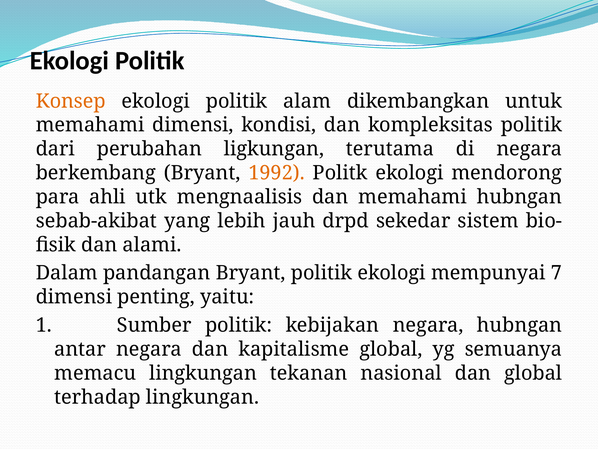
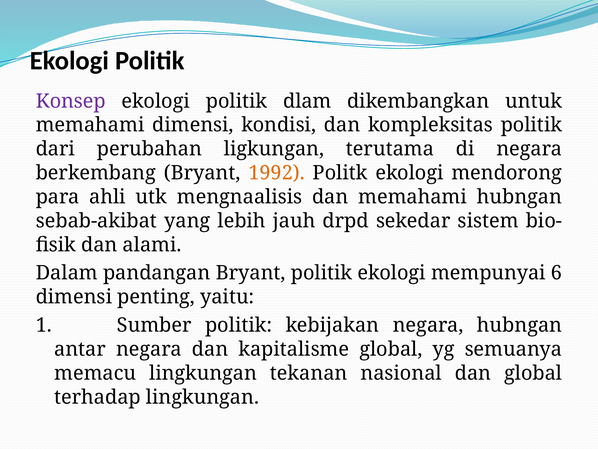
Konsep colour: orange -> purple
alam: alam -> dlam
7: 7 -> 6
